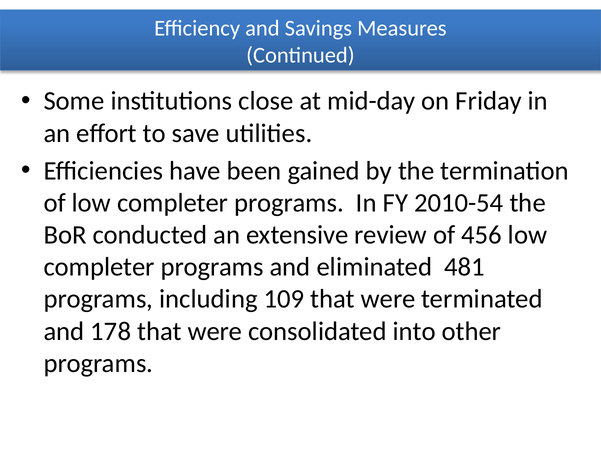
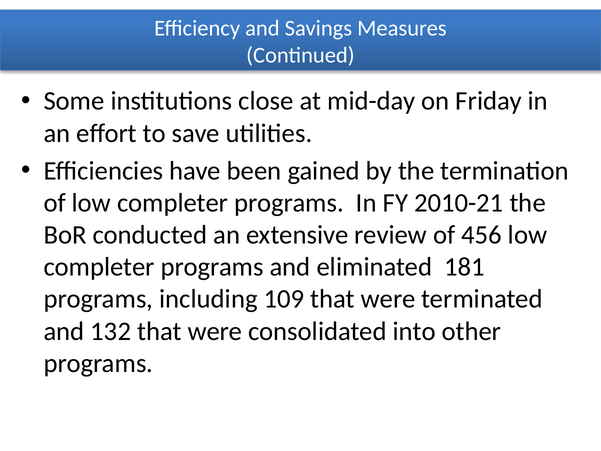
2010-54: 2010-54 -> 2010-21
481: 481 -> 181
178: 178 -> 132
